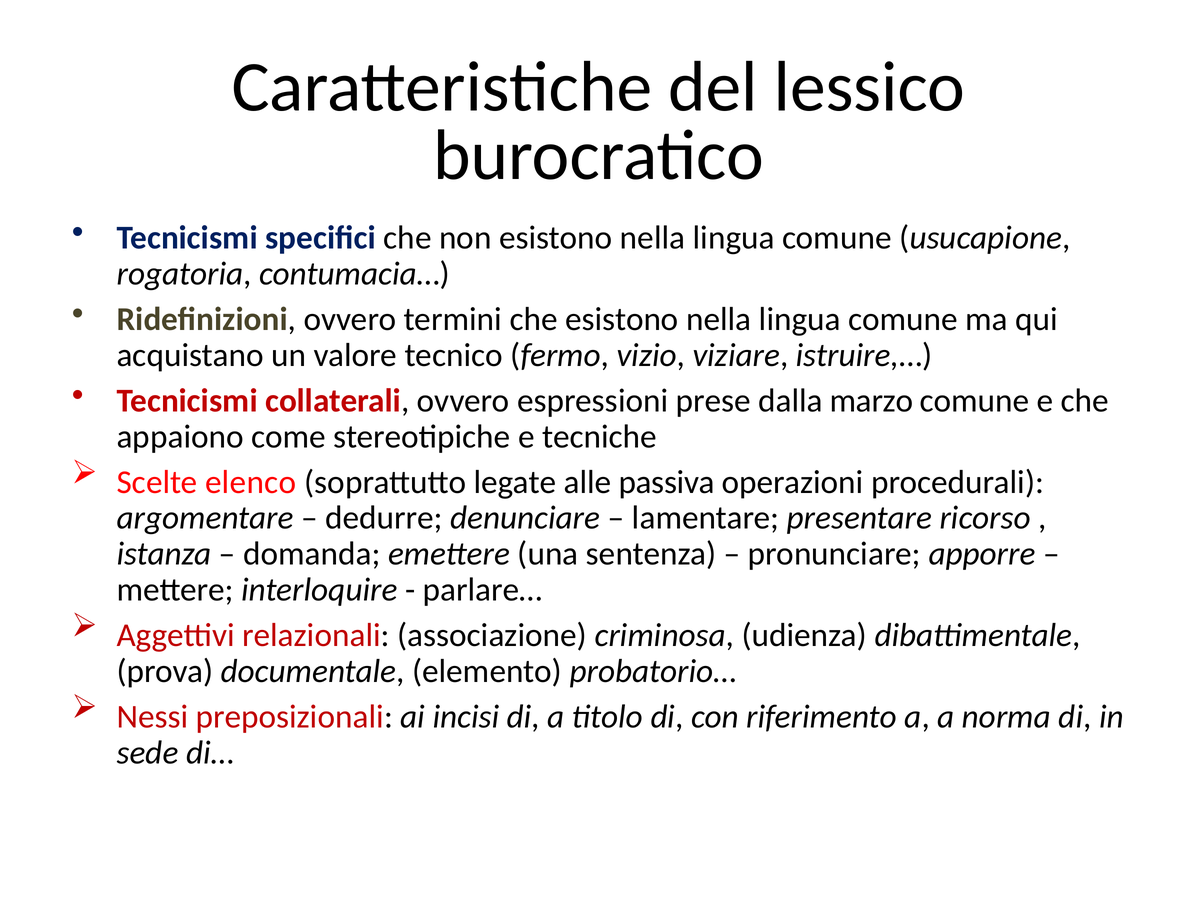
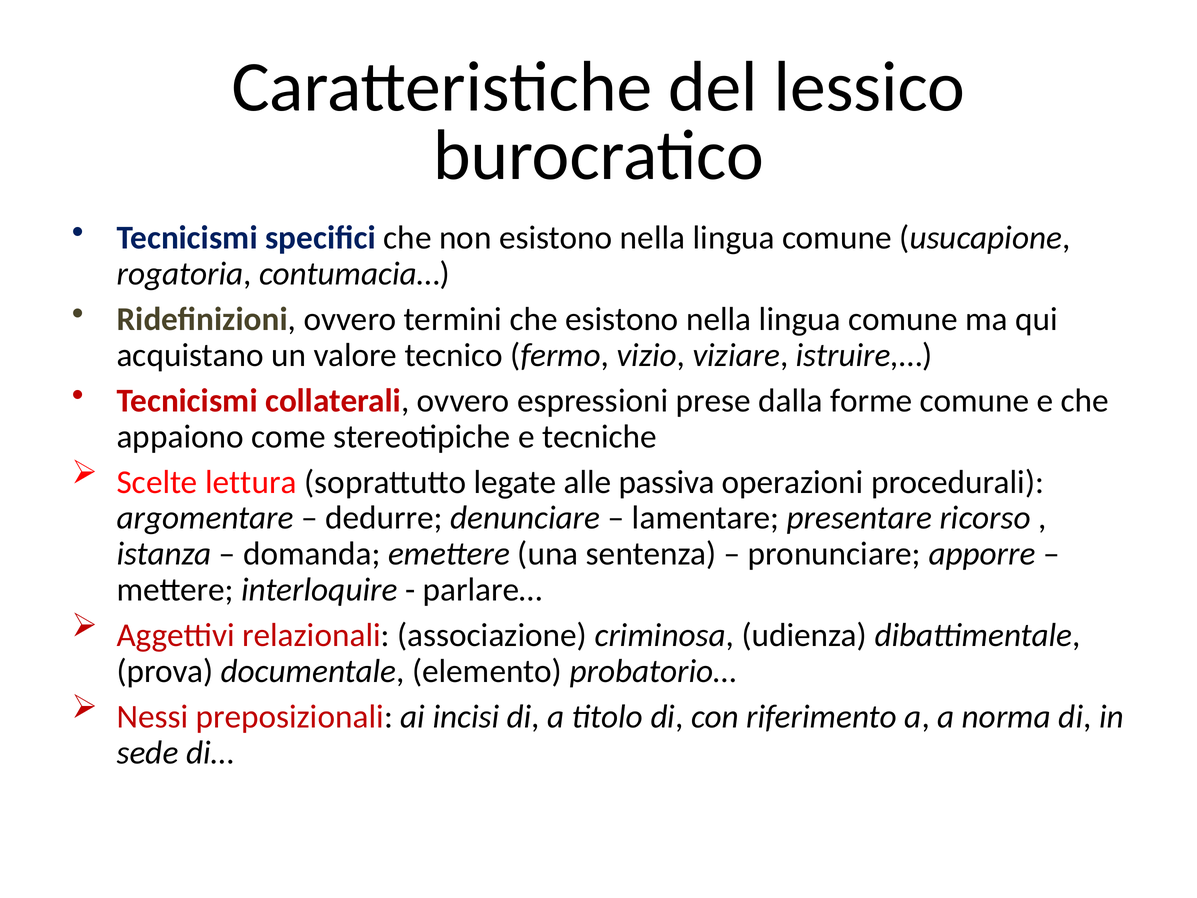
marzo: marzo -> forme
elenco: elenco -> lettura
